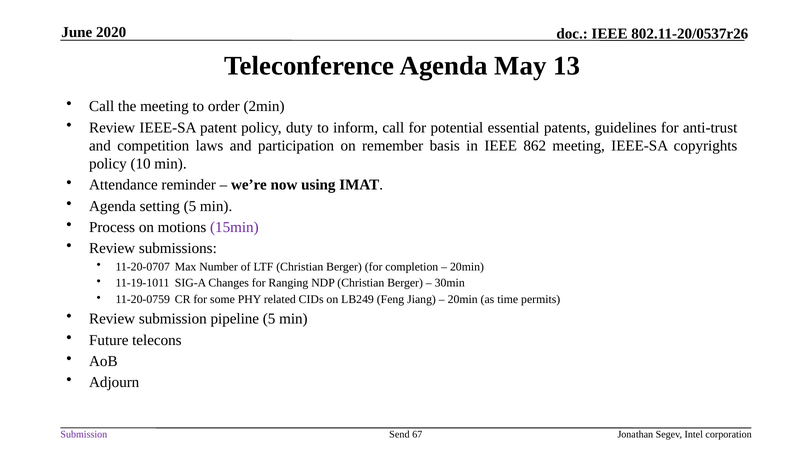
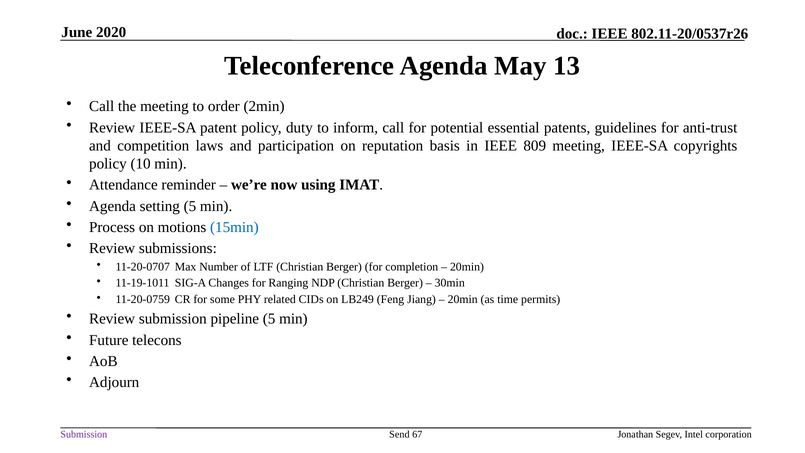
remember: remember -> reputation
862: 862 -> 809
15min colour: purple -> blue
